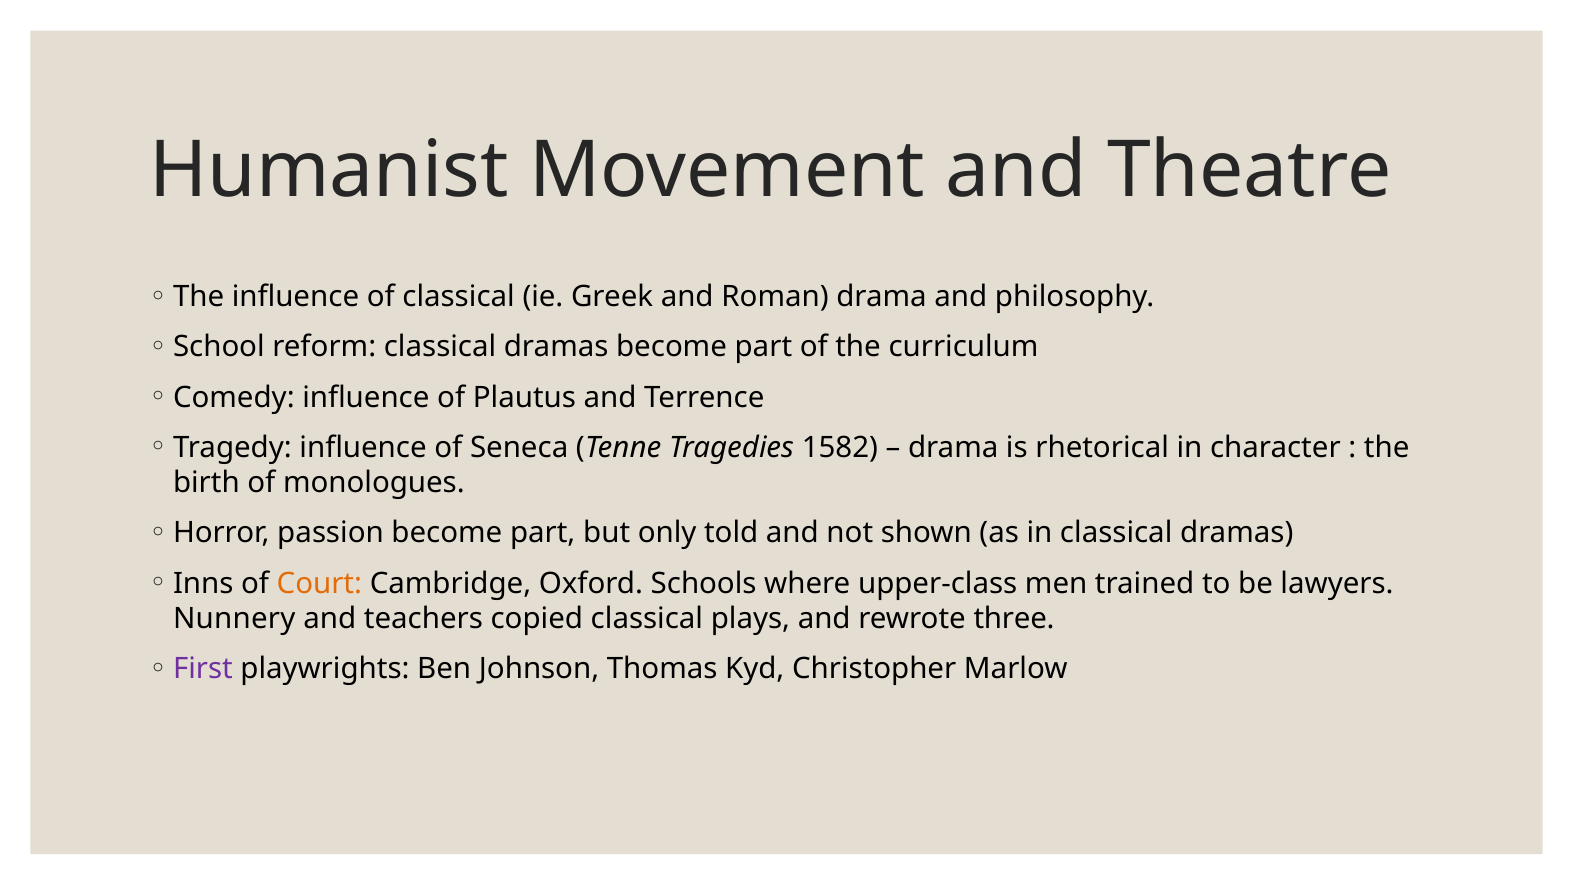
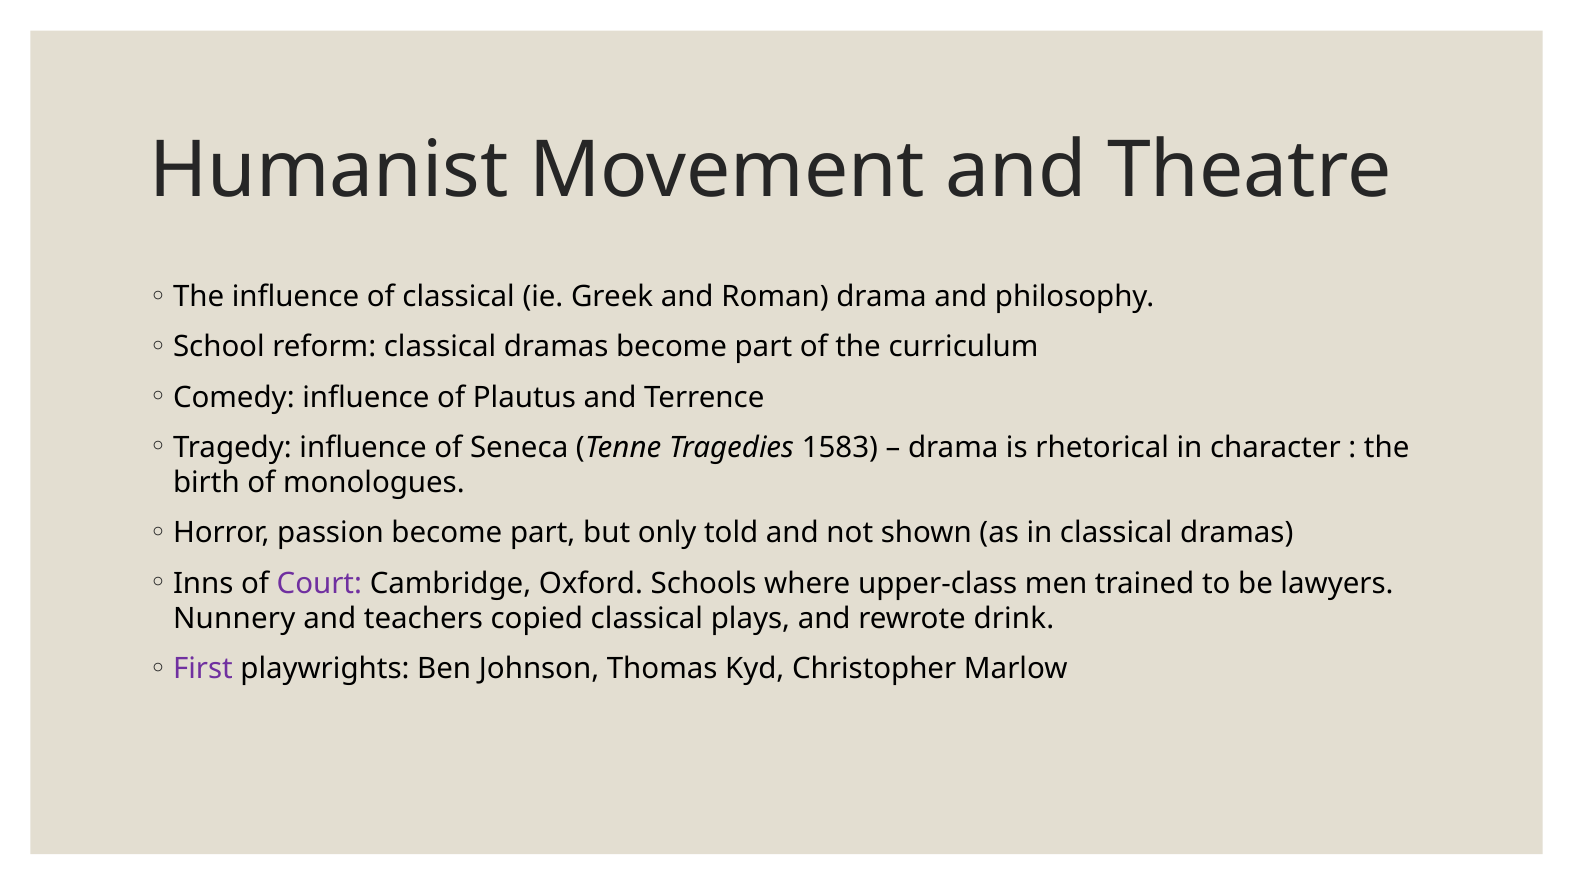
1582: 1582 -> 1583
Court colour: orange -> purple
three: three -> drink
